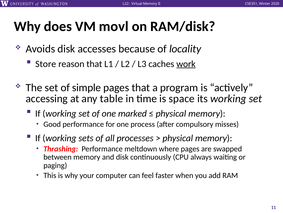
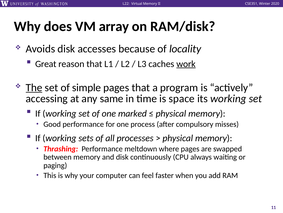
movl: movl -> array
Store: Store -> Great
The underline: none -> present
table: table -> same
